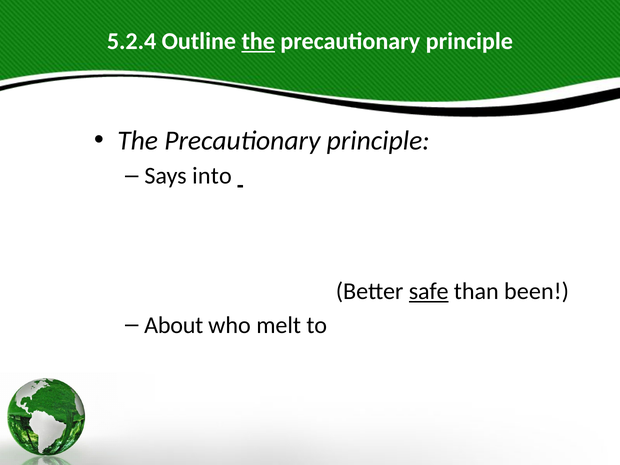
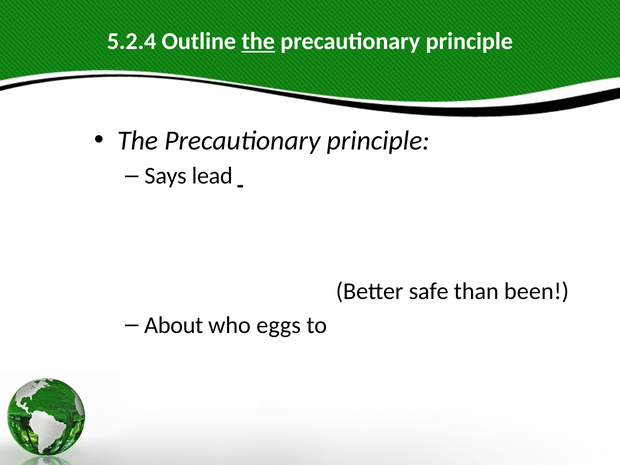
into: into -> lead
safe underline: present -> none
melt: melt -> eggs
